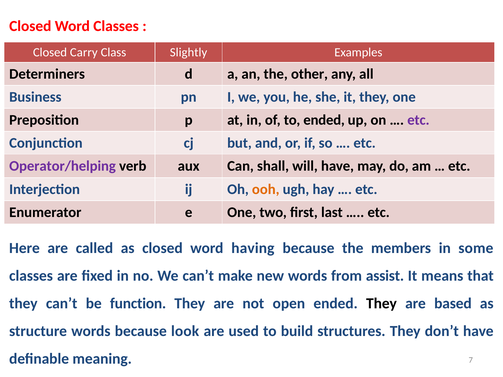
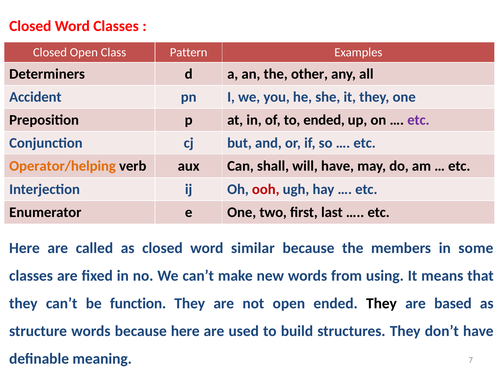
Closed Carry: Carry -> Open
Slightly: Slightly -> Pattern
Business: Business -> Accident
Operator/helping colour: purple -> orange
ooh colour: orange -> red
having: having -> similar
assist: assist -> using
because look: look -> here
